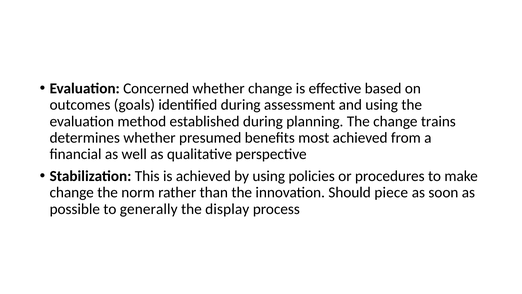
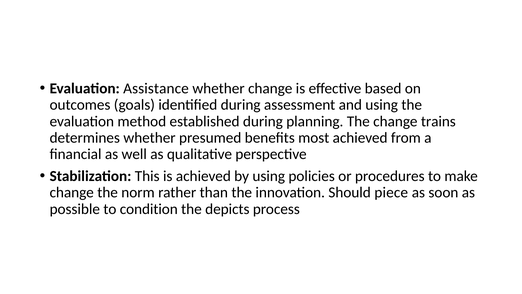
Concerned: Concerned -> Assistance
generally: generally -> condition
display: display -> depicts
